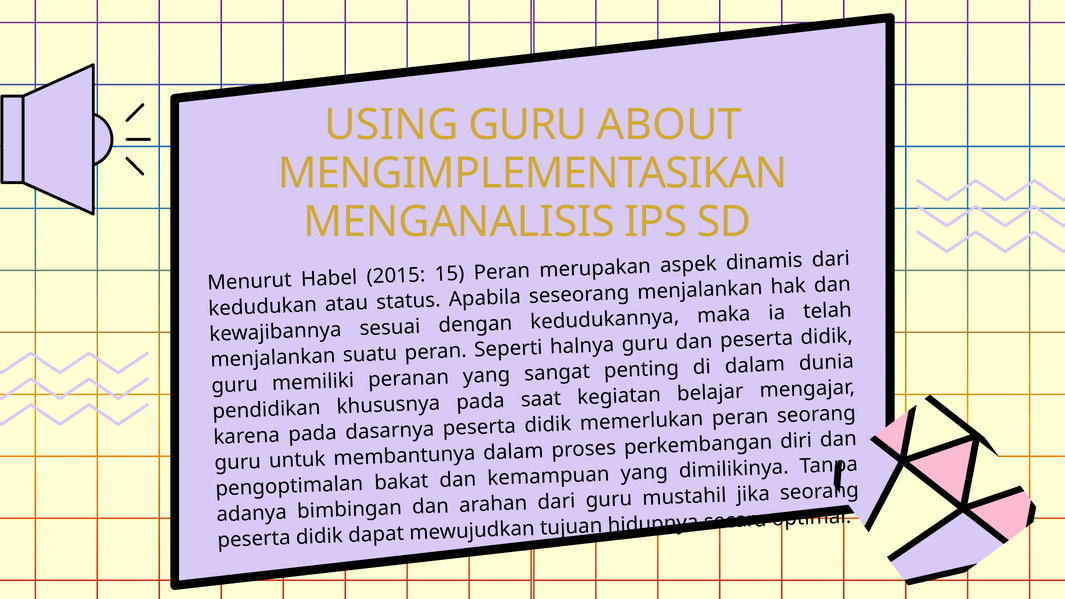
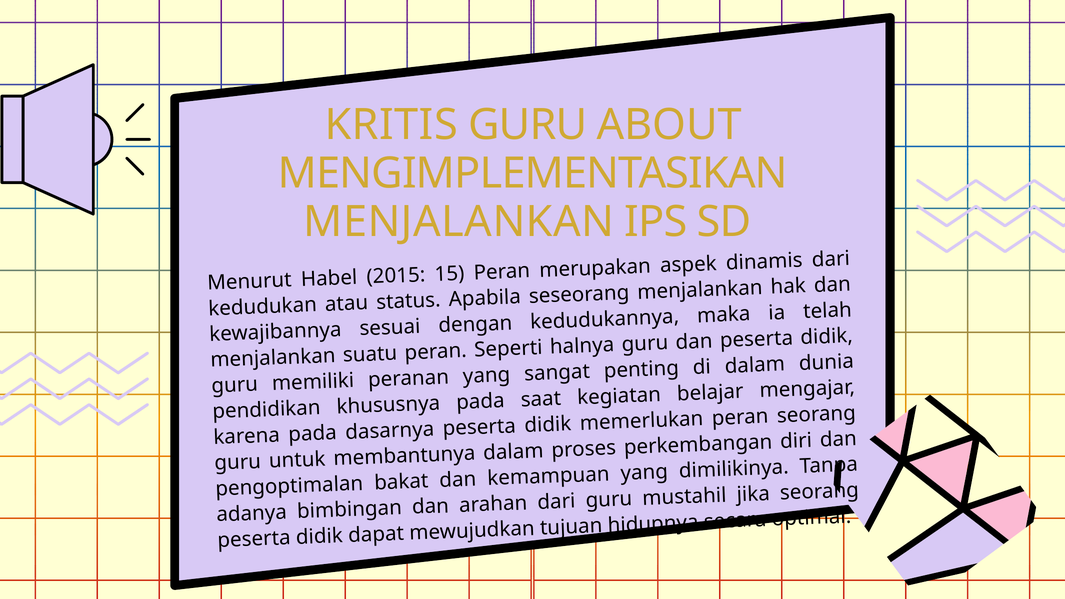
USING: USING -> KRITIS
MENGANALISIS at (459, 222): MENGANALISIS -> MENJALANKAN
